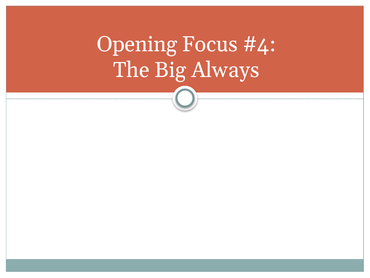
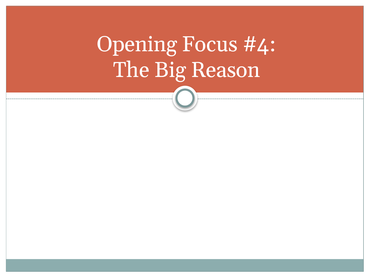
Always: Always -> Reason
